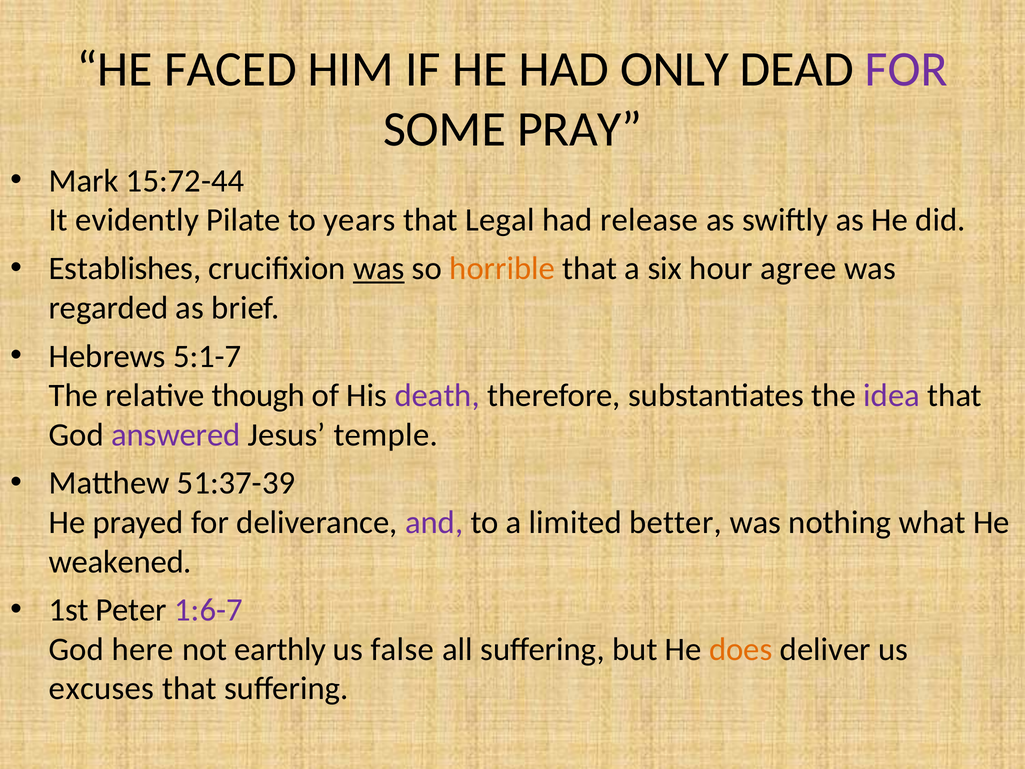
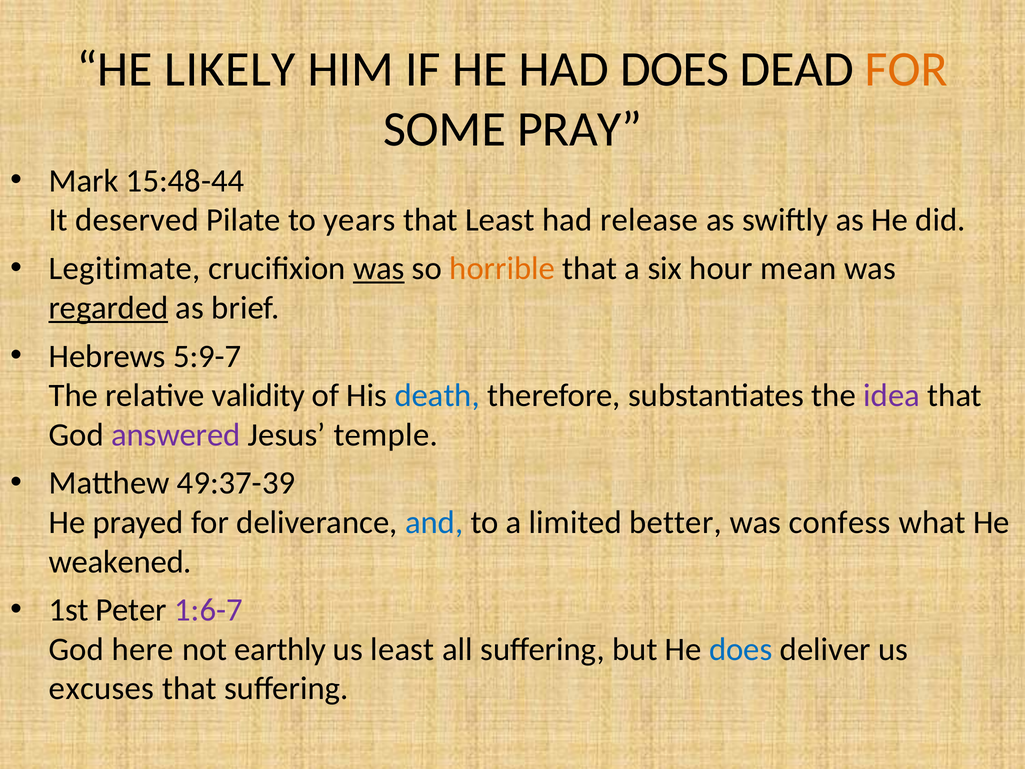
FACED: FACED -> LIKELY
HAD ONLY: ONLY -> DOES
FOR at (906, 69) colour: purple -> orange
15:72-44: 15:72-44 -> 15:48-44
evidently: evidently -> deserved
that Legal: Legal -> Least
Establishes: Establishes -> Legitimate
agree: agree -> mean
regarded underline: none -> present
5:1-7: 5:1-7 -> 5:9-7
though: though -> validity
death colour: purple -> blue
51:37-39: 51:37-39 -> 49:37-39
and colour: purple -> blue
nothing: nothing -> confess
us false: false -> least
does at (741, 649) colour: orange -> blue
